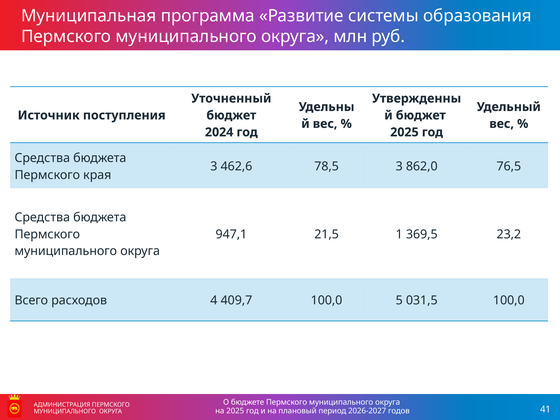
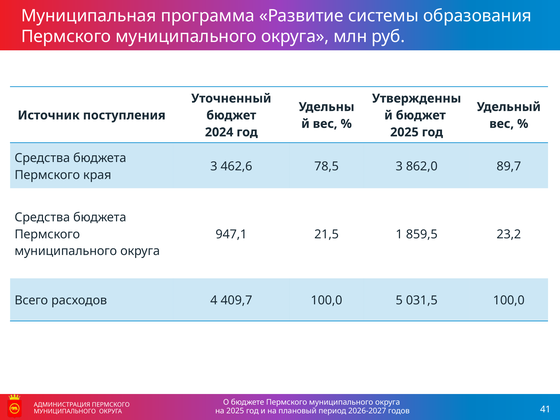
76,5: 76,5 -> 89,7
369,5: 369,5 -> 859,5
